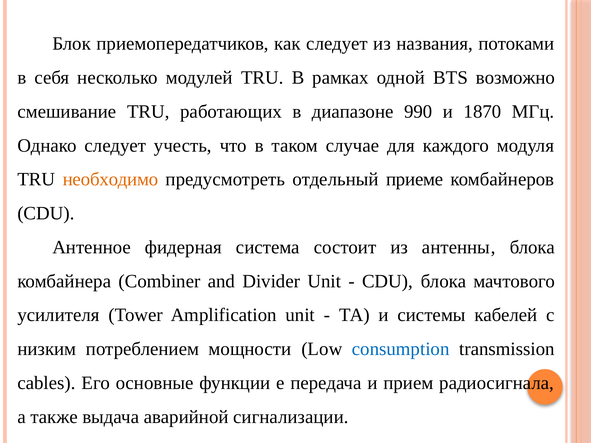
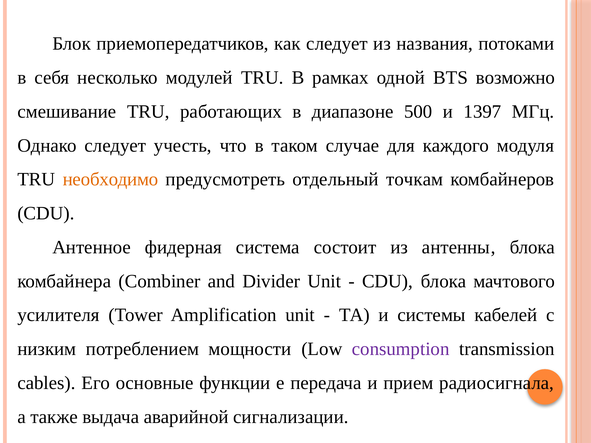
990: 990 -> 500
1870: 1870 -> 1397
приеме: приеме -> точкам
consumption colour: blue -> purple
